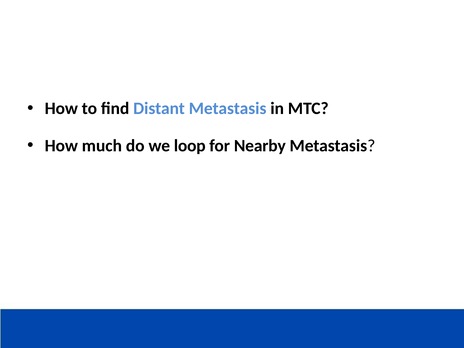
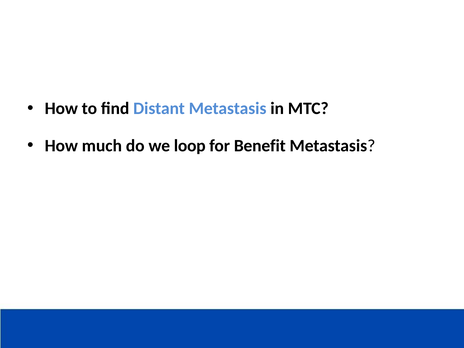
Nearby: Nearby -> Benefit
